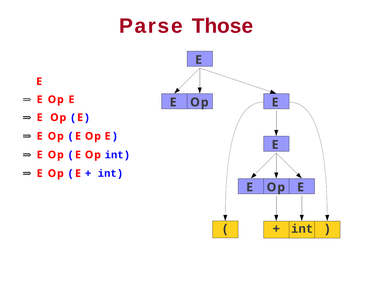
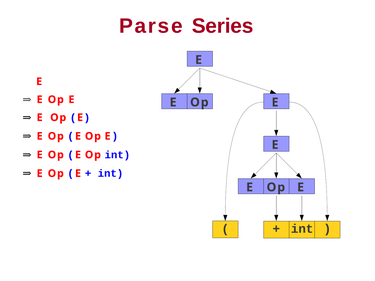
Those: Those -> Series
